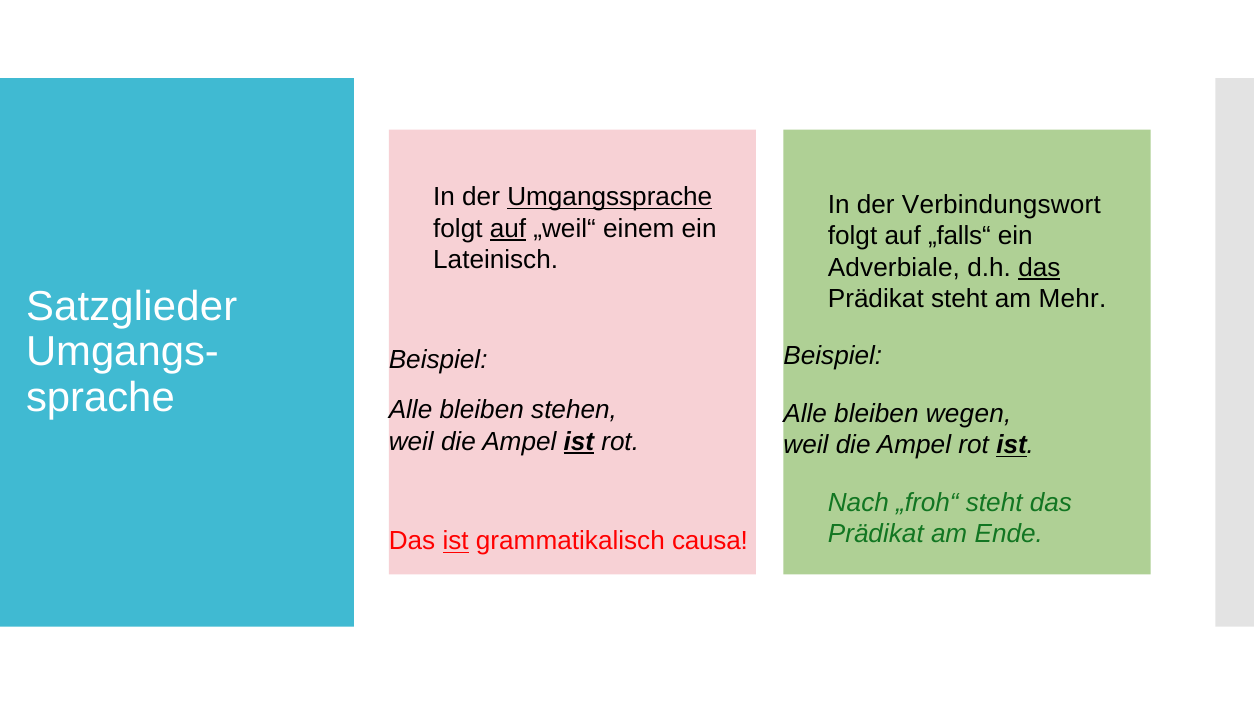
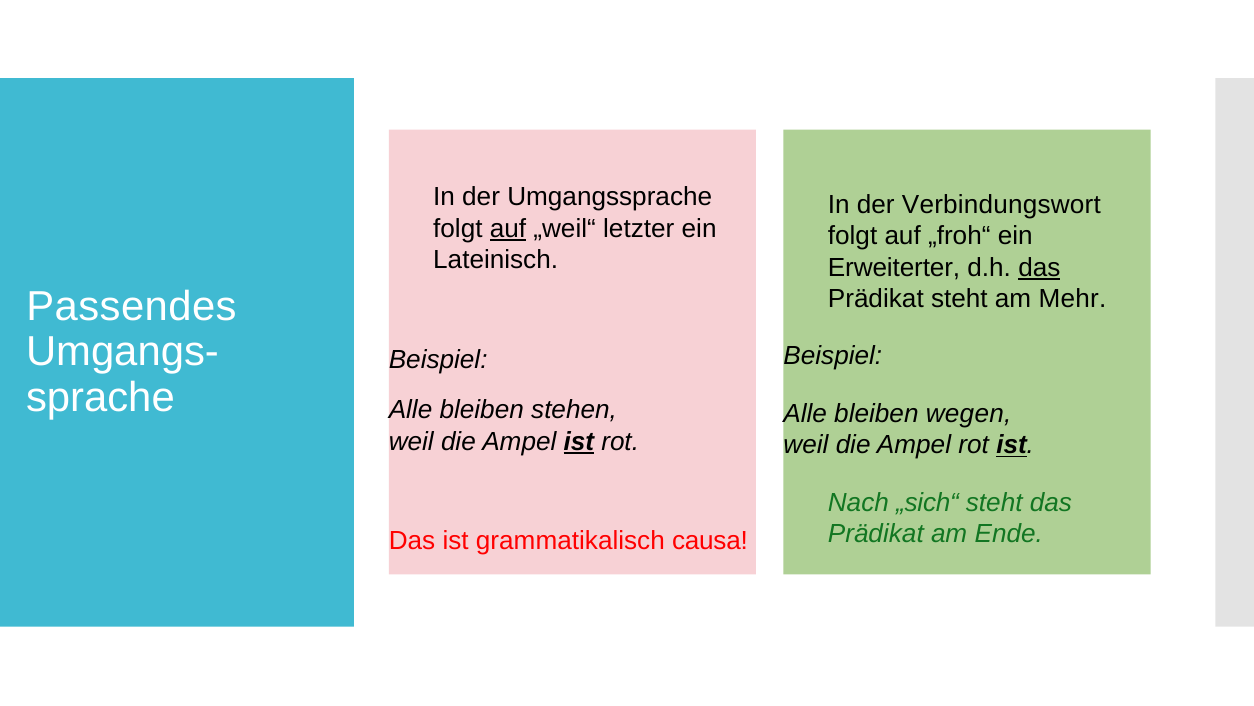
Umgangssprache underline: present -> none
einem: einem -> letzter
„falls“: „falls“ -> „froh“
Adverbiale: Adverbiale -> Erweiterter
Satzglieder: Satzglieder -> Passendes
„froh“: „froh“ -> „sich“
ist at (456, 541) underline: present -> none
